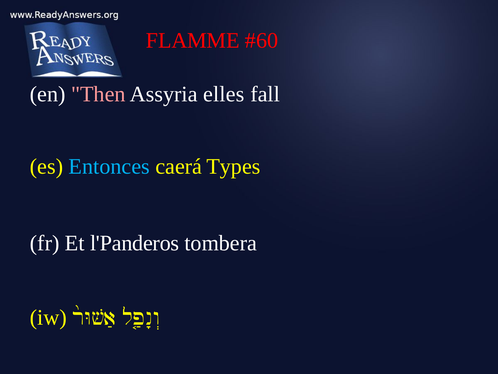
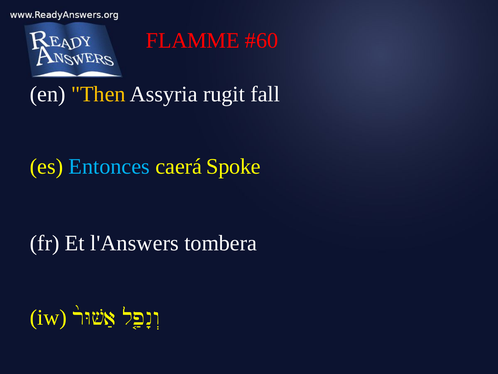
Then colour: pink -> yellow
elles: elles -> rugit
Types: Types -> Spoke
l'Panderos: l'Panderos -> l'Answers
